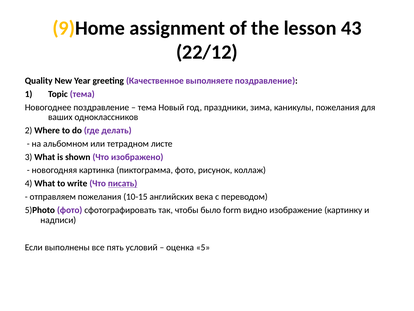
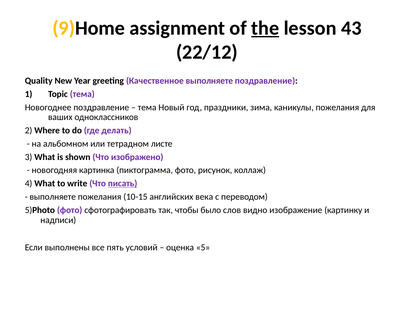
the underline: none -> present
отправляем at (53, 196): отправляем -> выполняете
form: form -> слов
